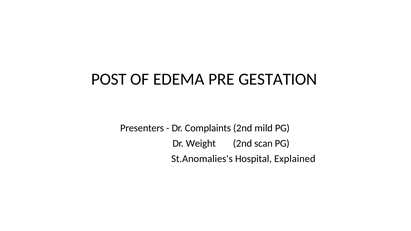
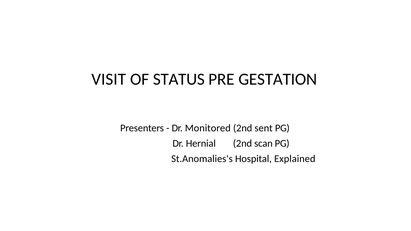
POST: POST -> VISIT
EDEMA: EDEMA -> STATUS
Complaints: Complaints -> Monitored
mild: mild -> sent
Weight: Weight -> Hernial
